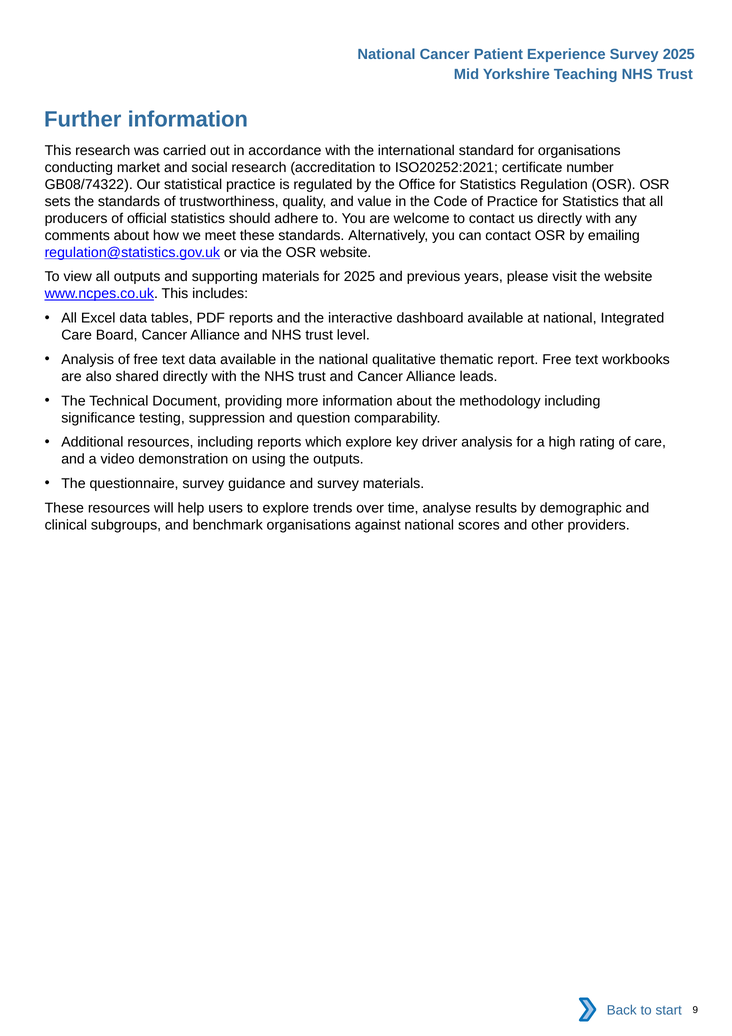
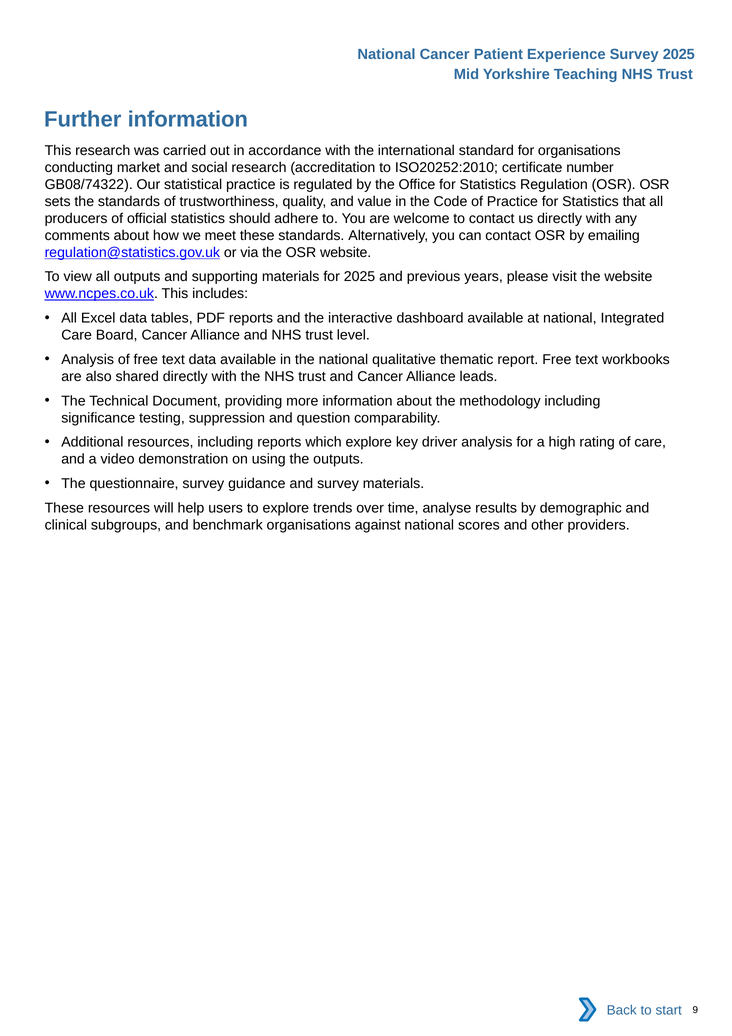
ISO20252:2021: ISO20252:2021 -> ISO20252:2010
